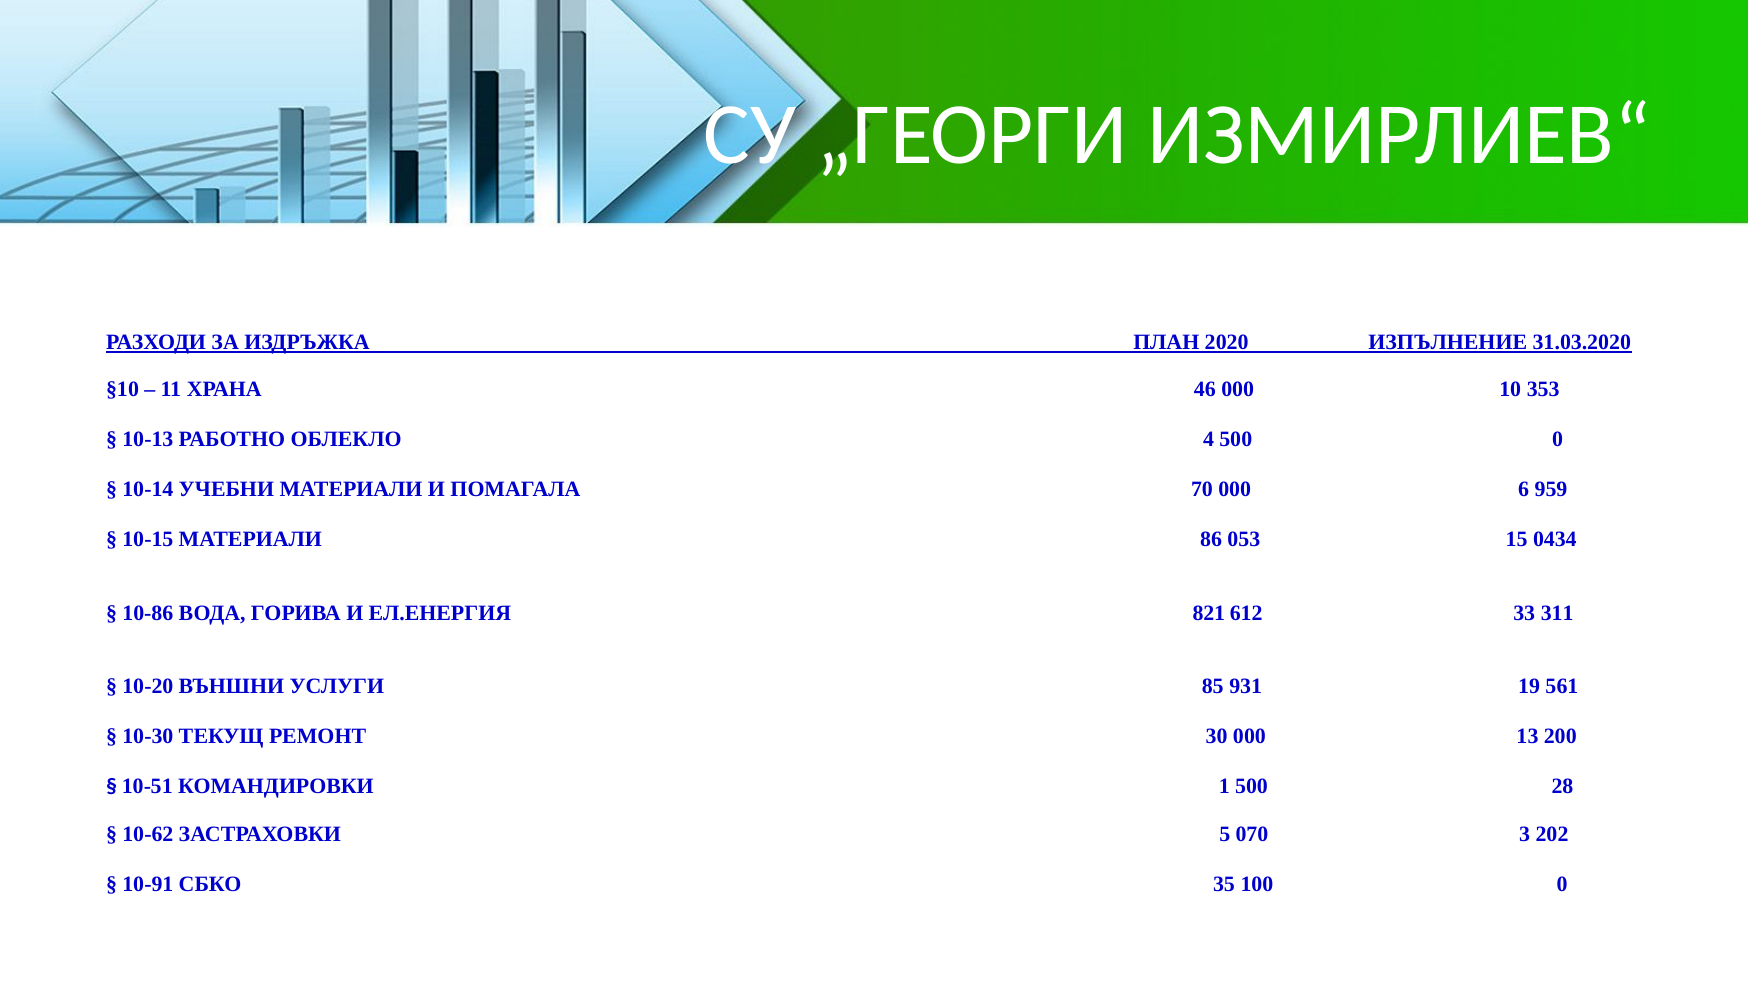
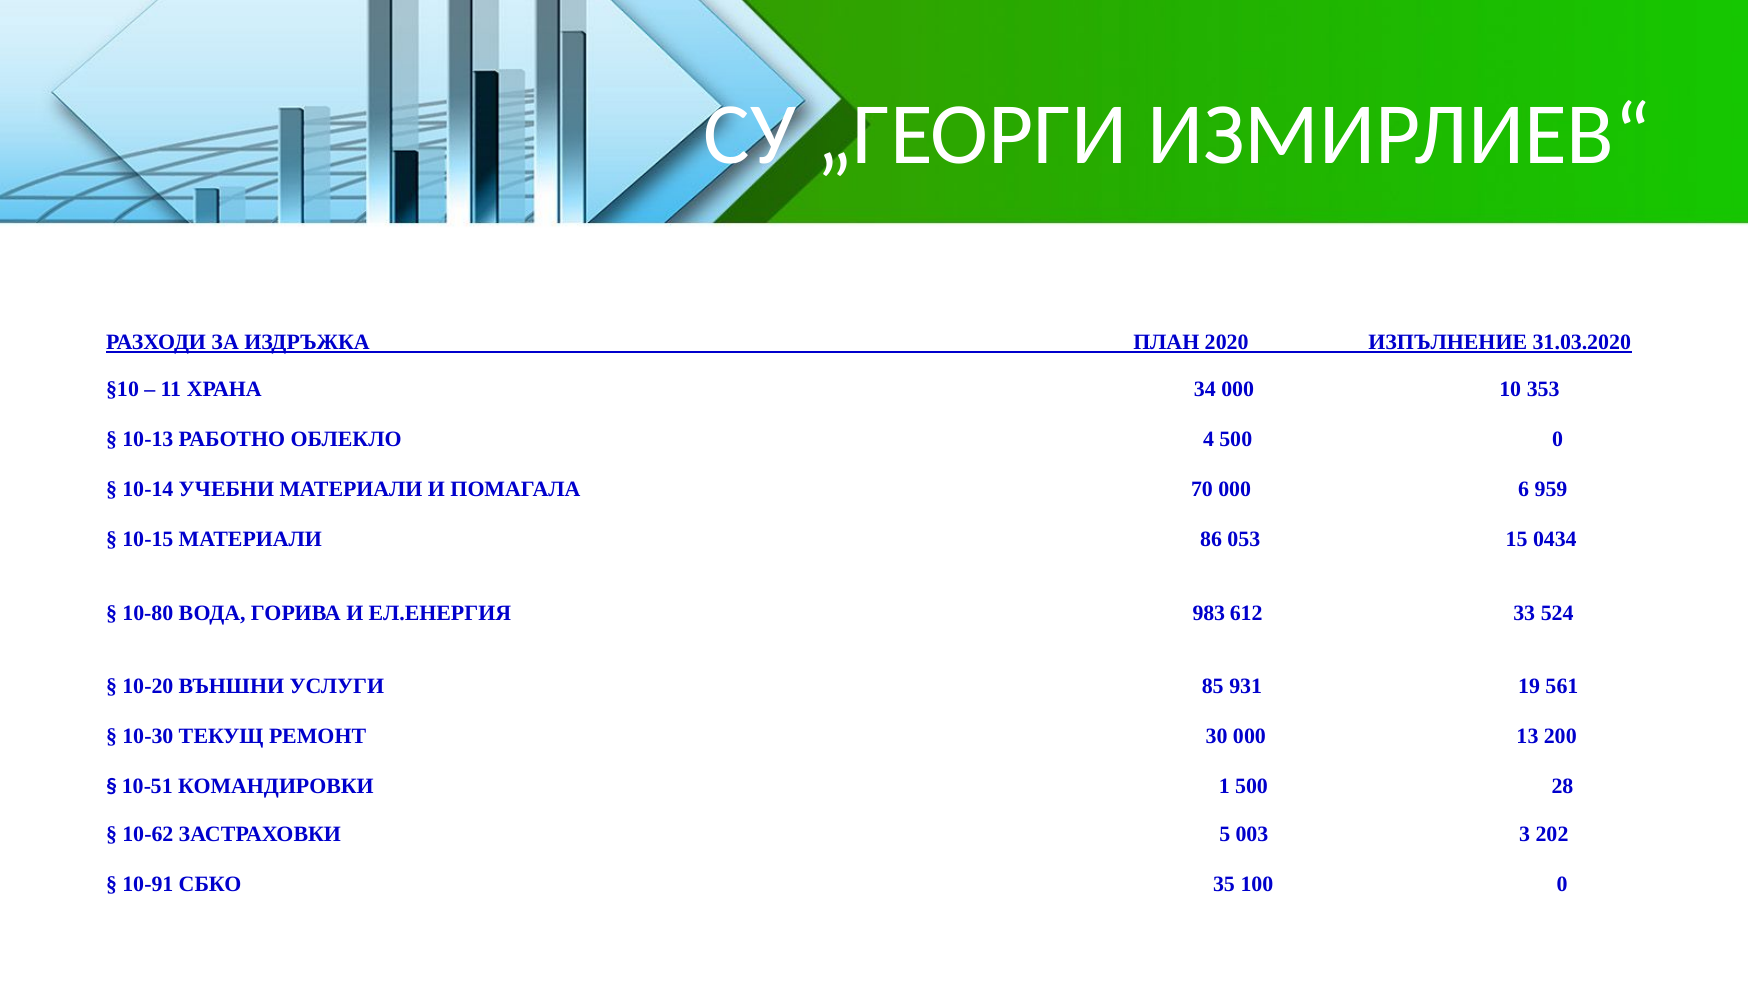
46: 46 -> 34
10-86: 10-86 -> 10-80
821: 821 -> 983
311: 311 -> 524
070: 070 -> 003
